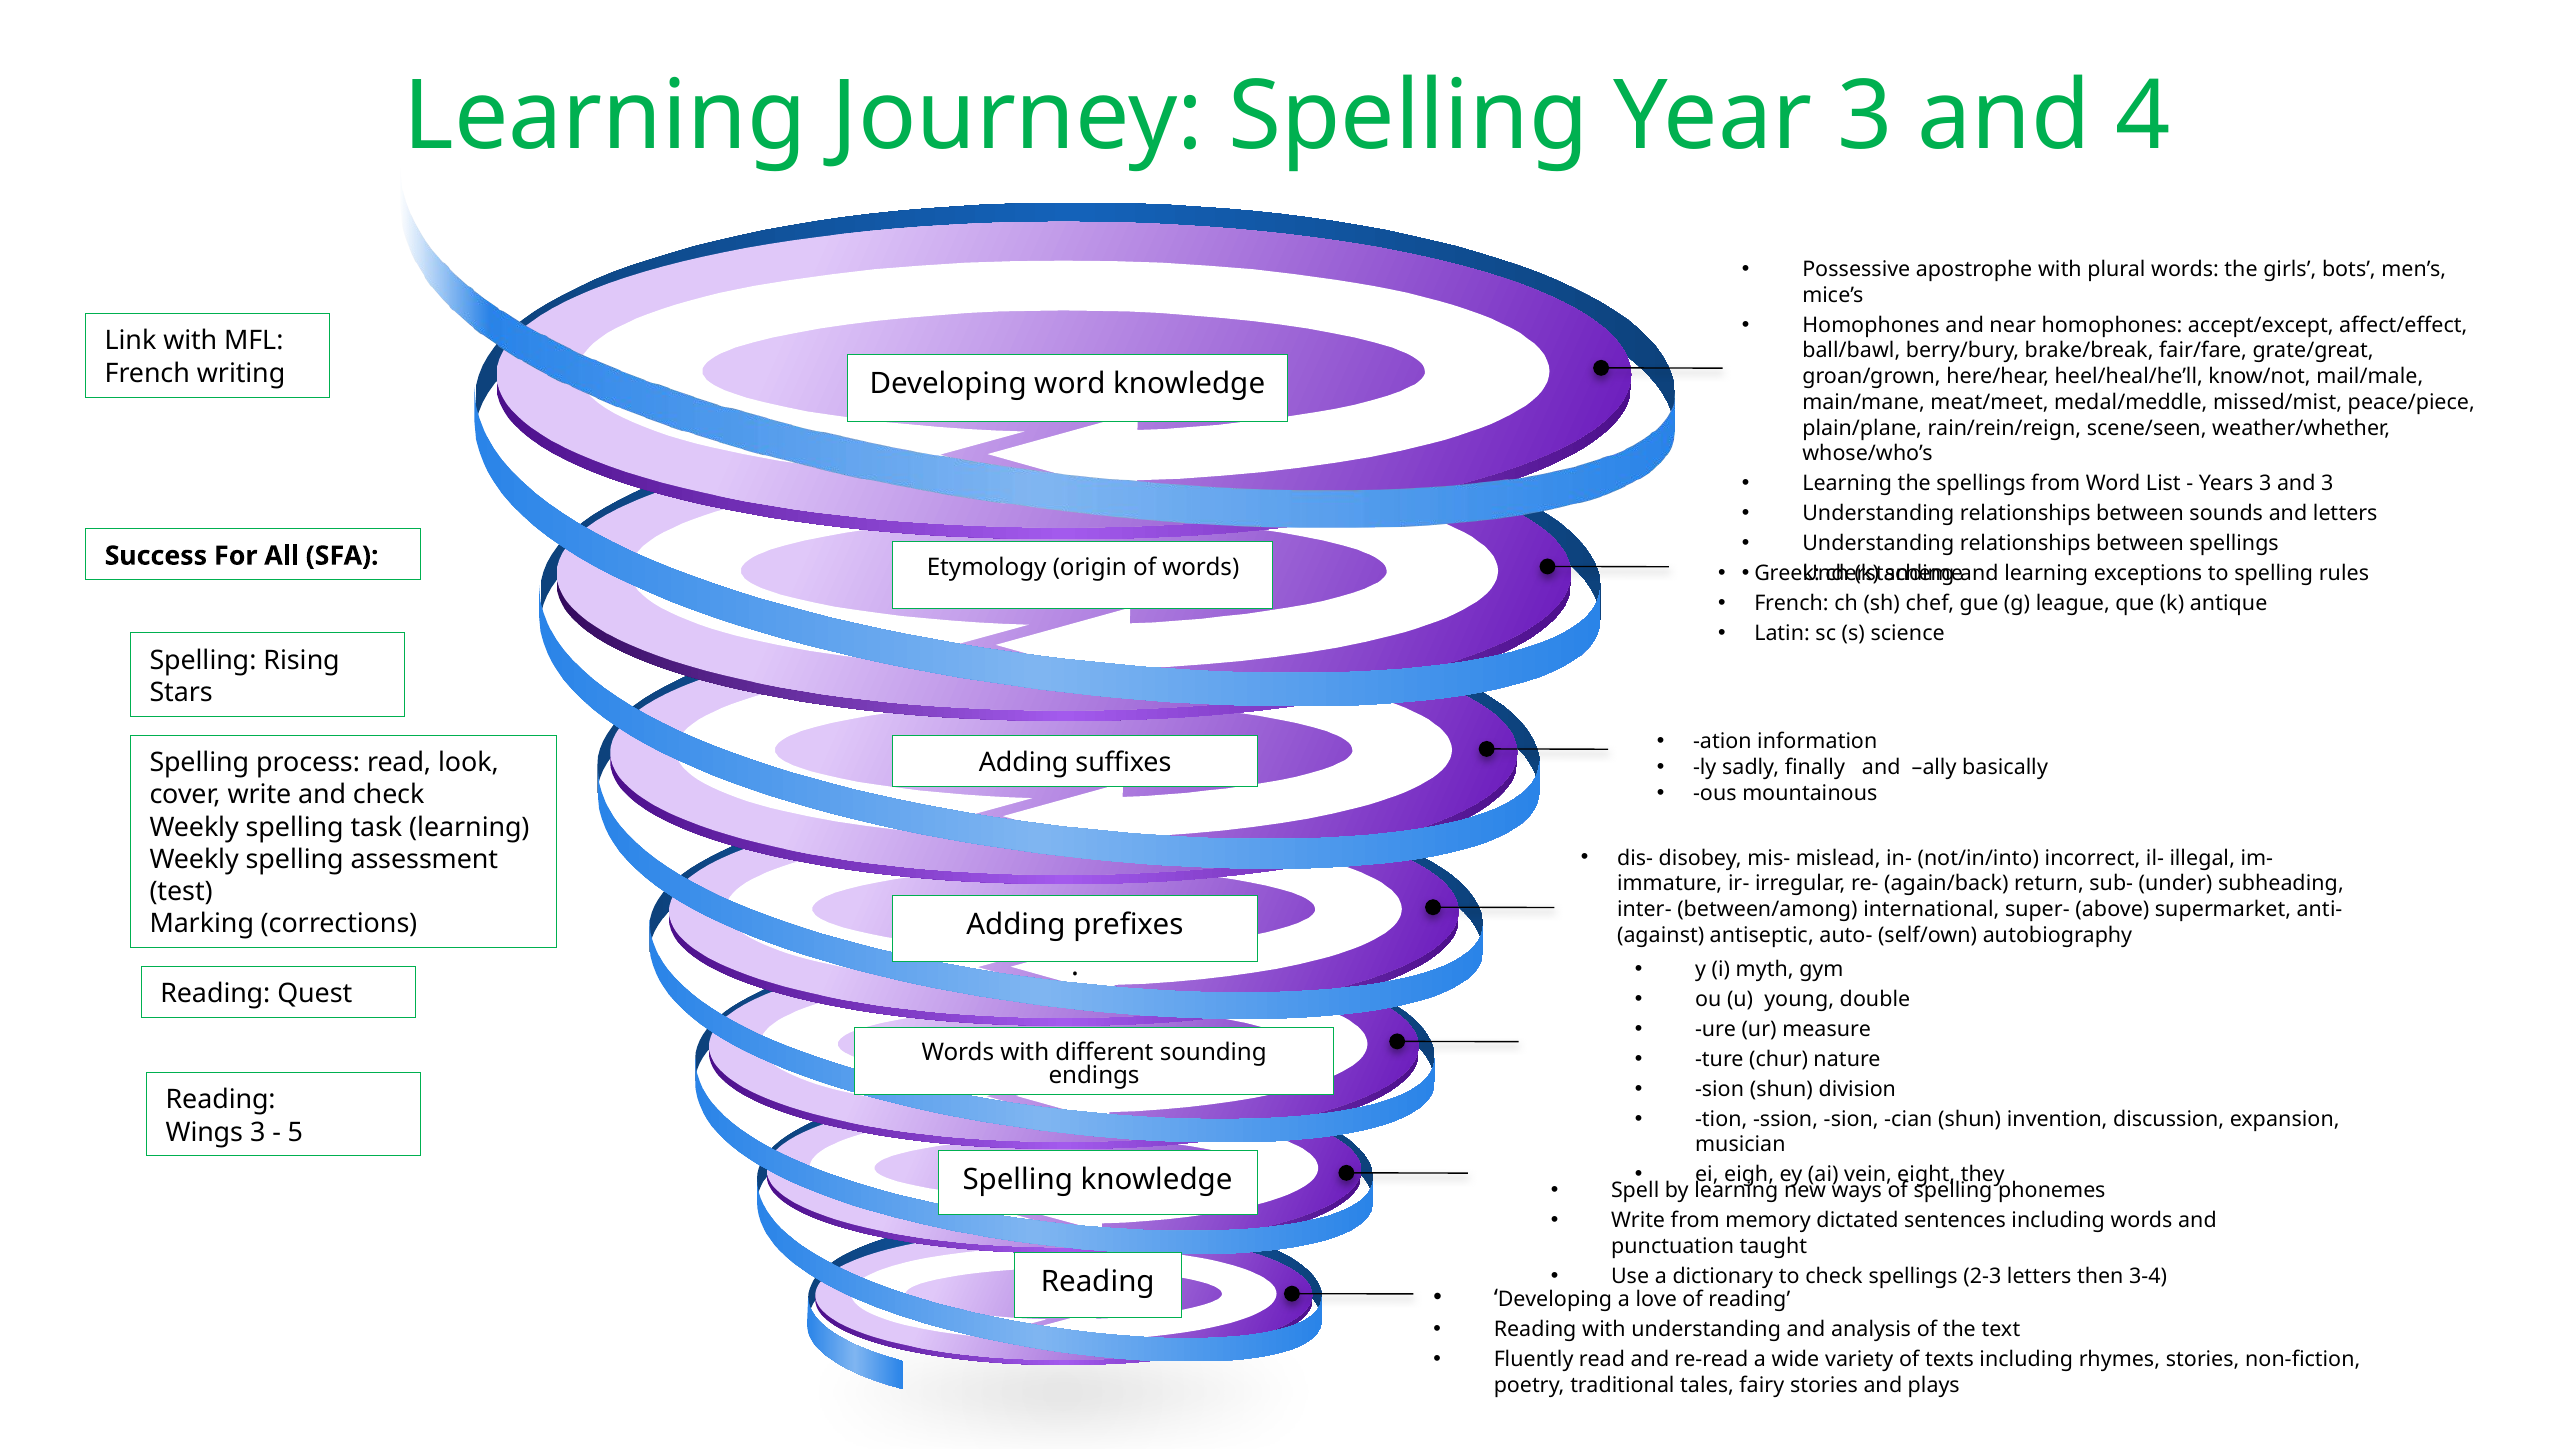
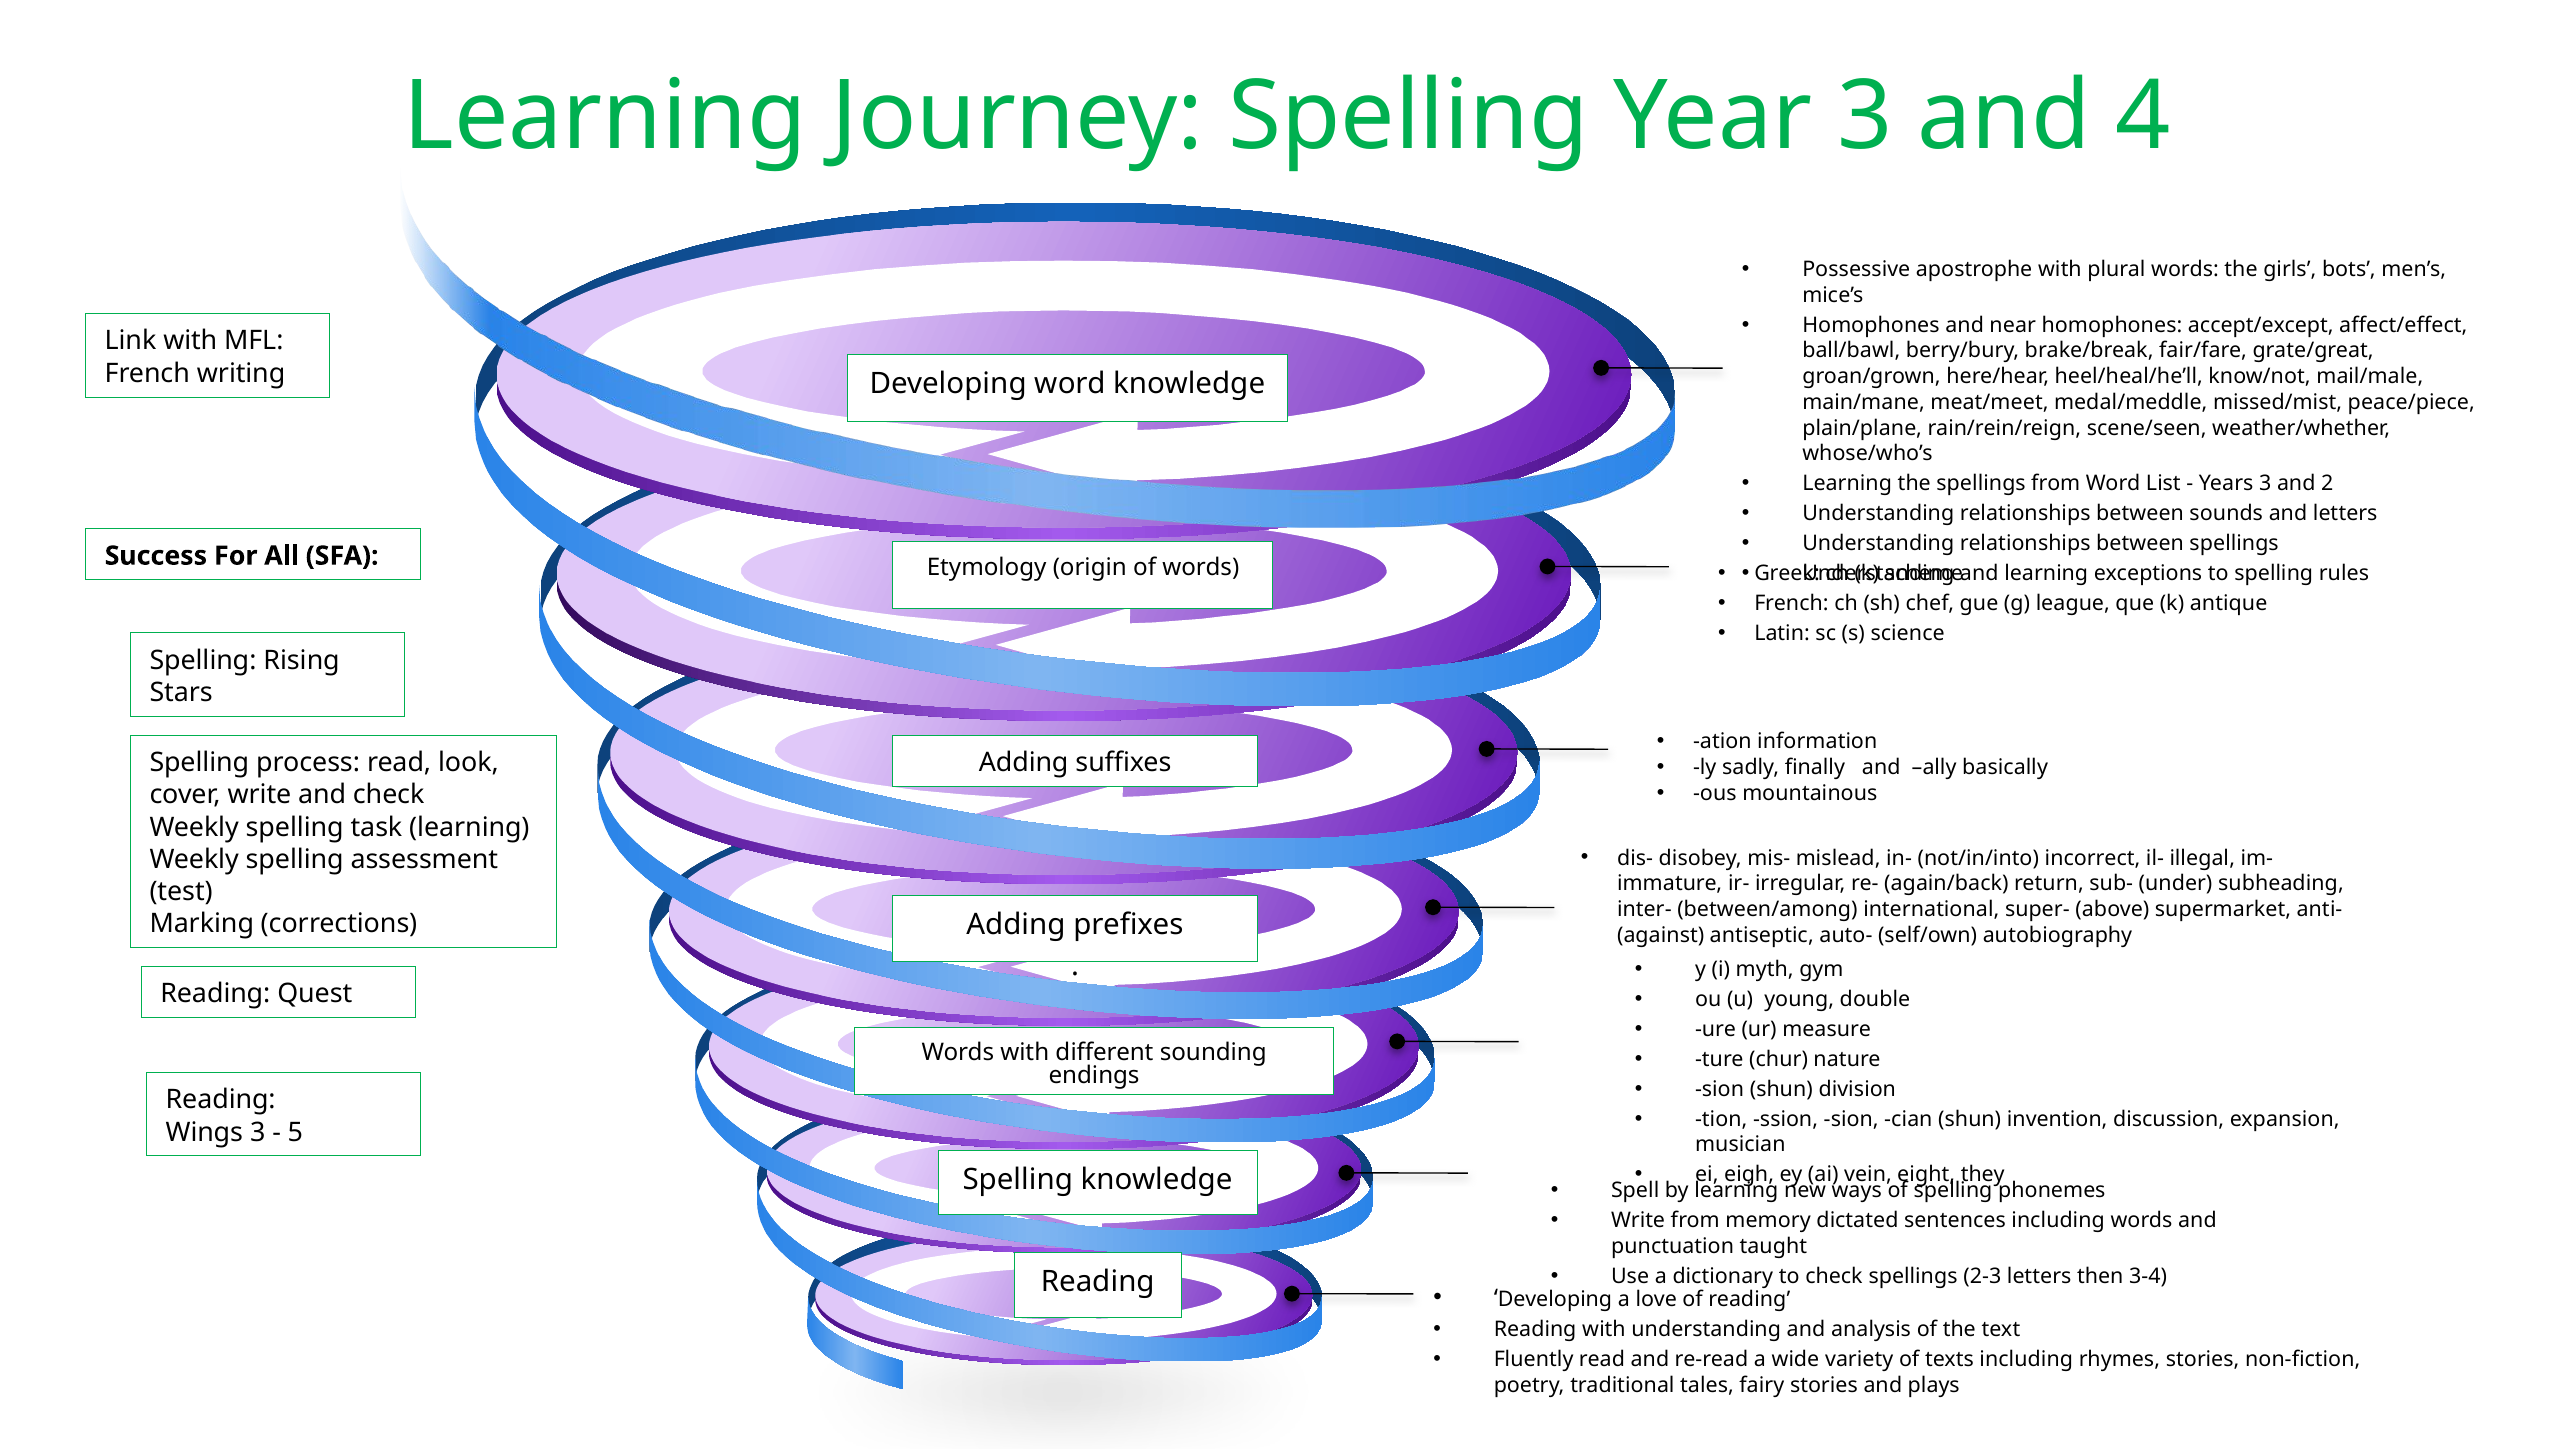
and 3: 3 -> 2
